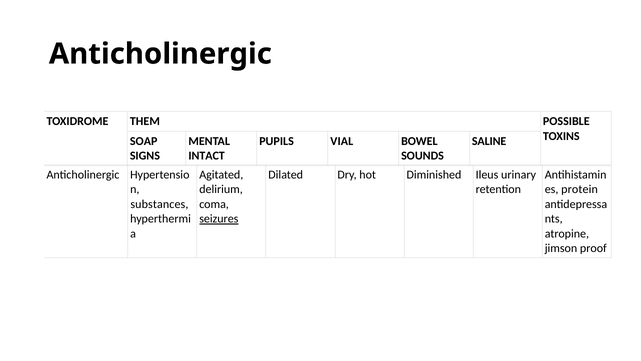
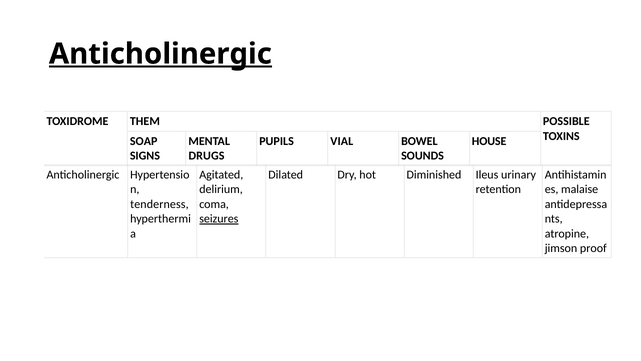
Anticholinergic at (160, 54) underline: none -> present
SALINE: SALINE -> HOUSE
INTACT: INTACT -> DRUGS
protein: protein -> malaise
substances: substances -> tenderness
